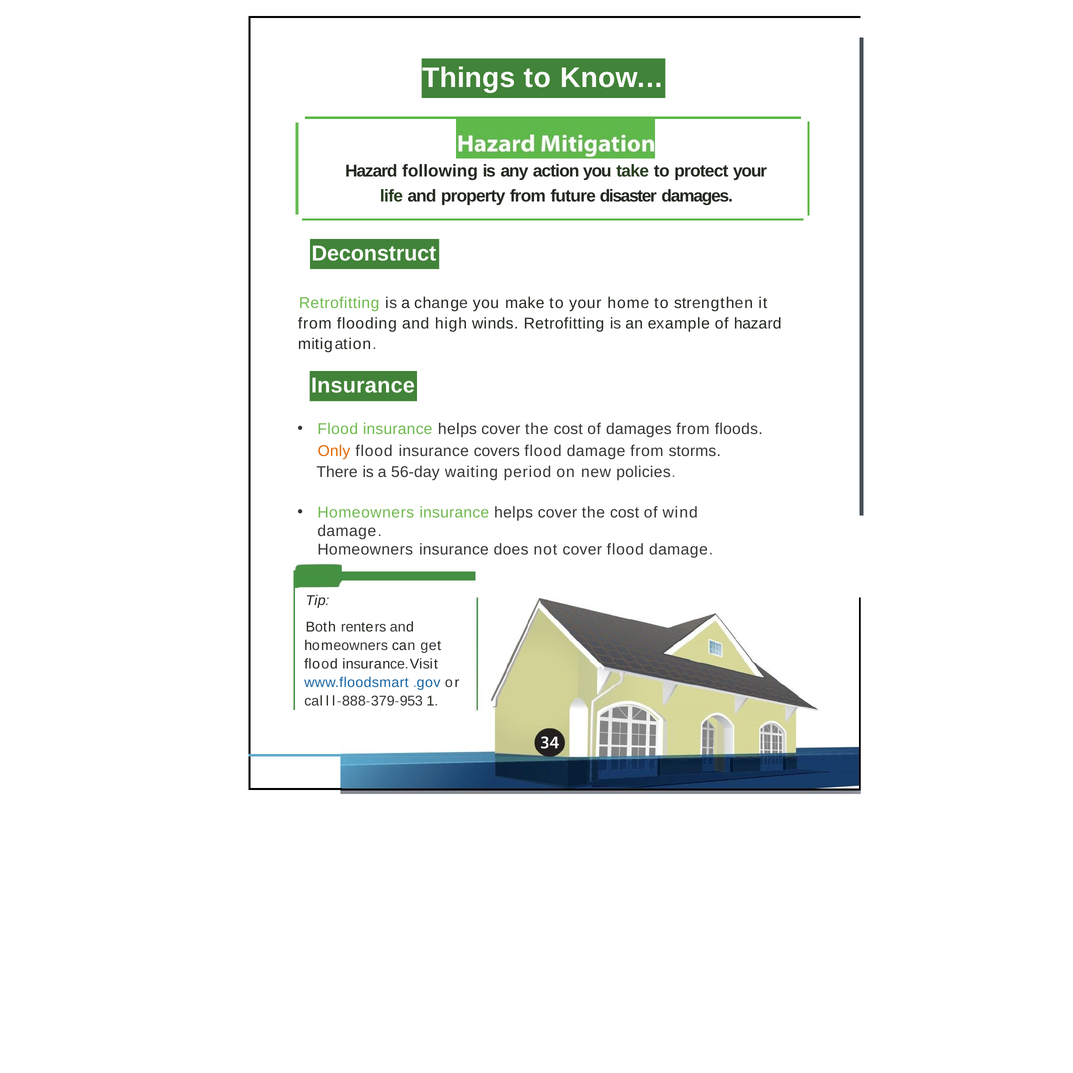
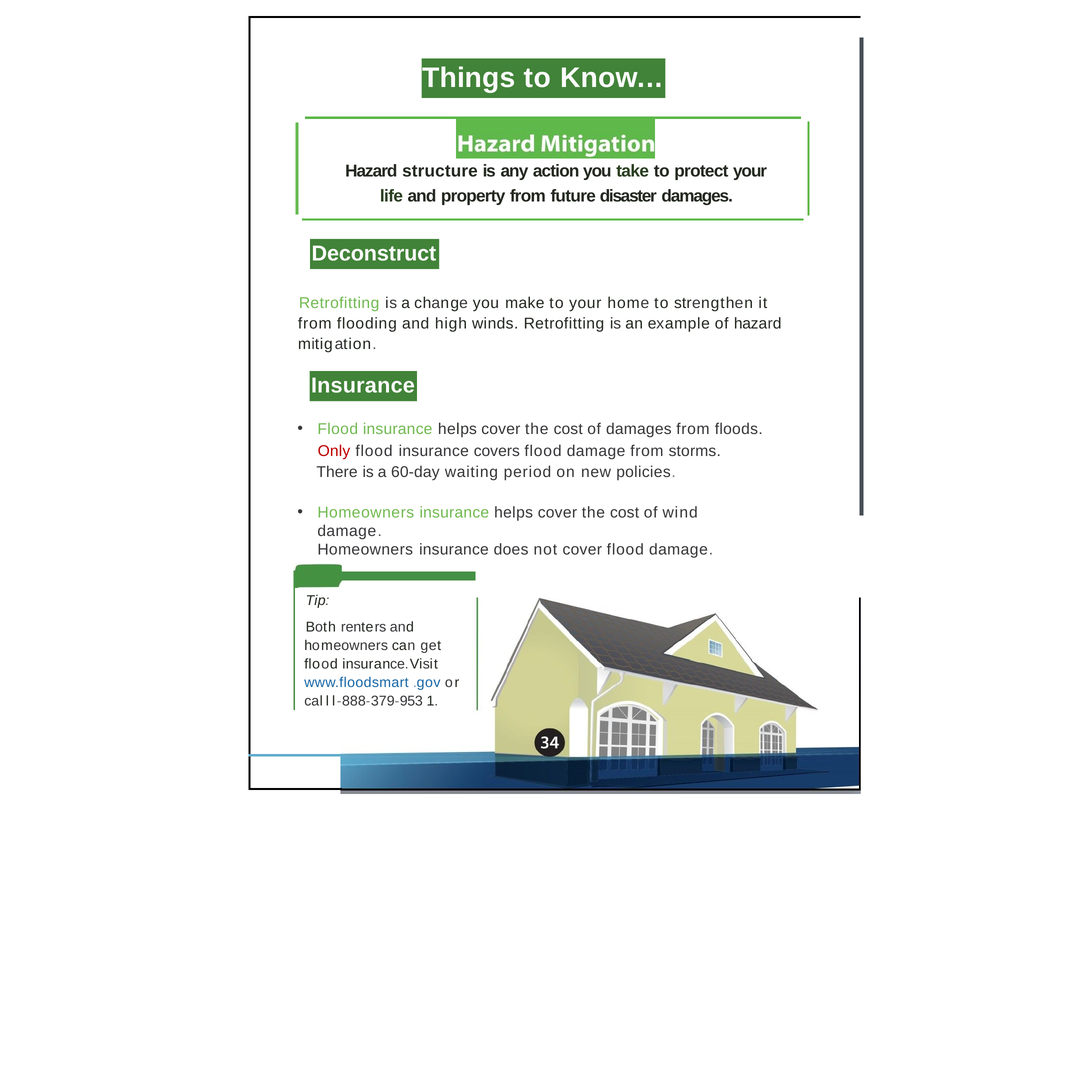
following: following -> structure
Only colour: orange -> red
56-day: 56-day -> 60-day
